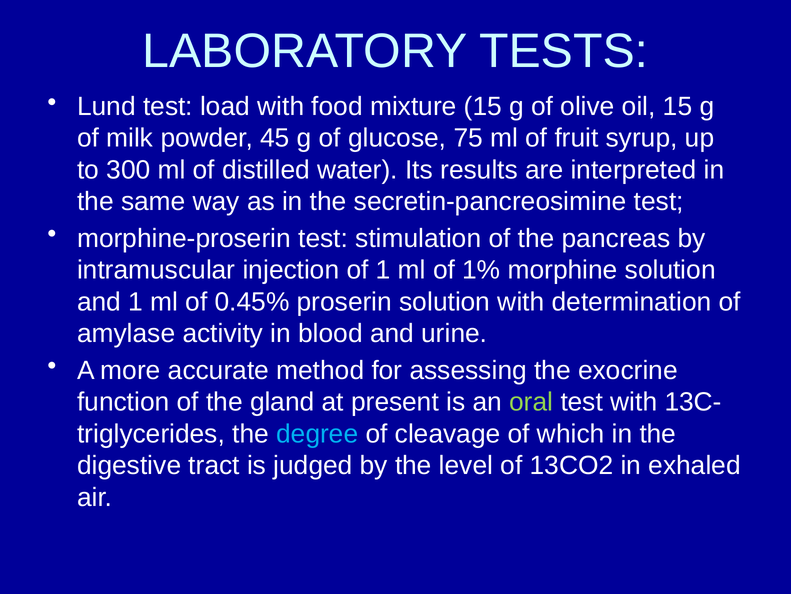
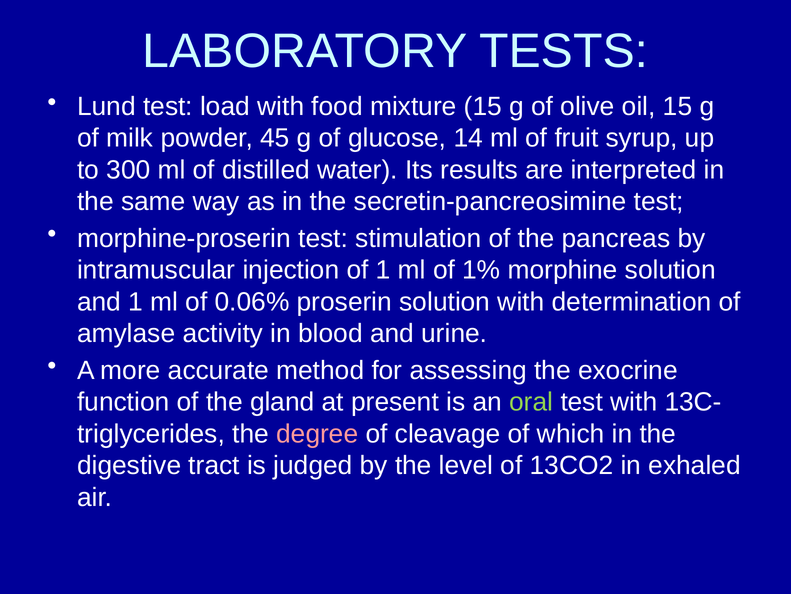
75: 75 -> 14
0.45%: 0.45% -> 0.06%
degree colour: light blue -> pink
